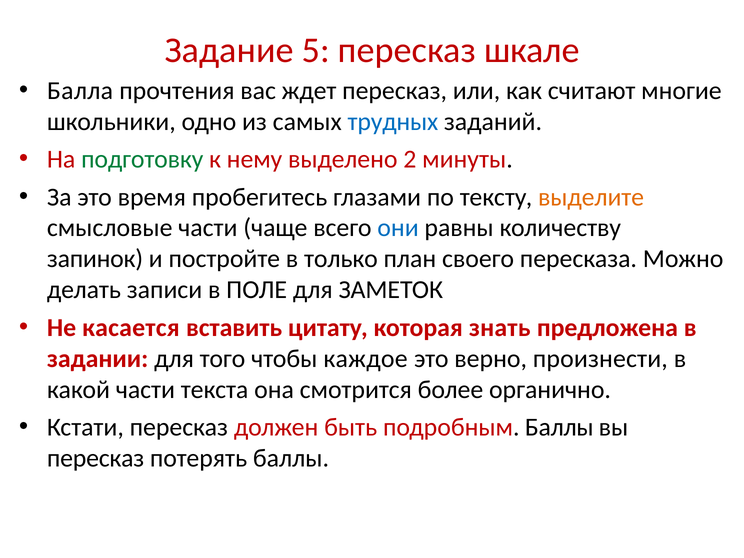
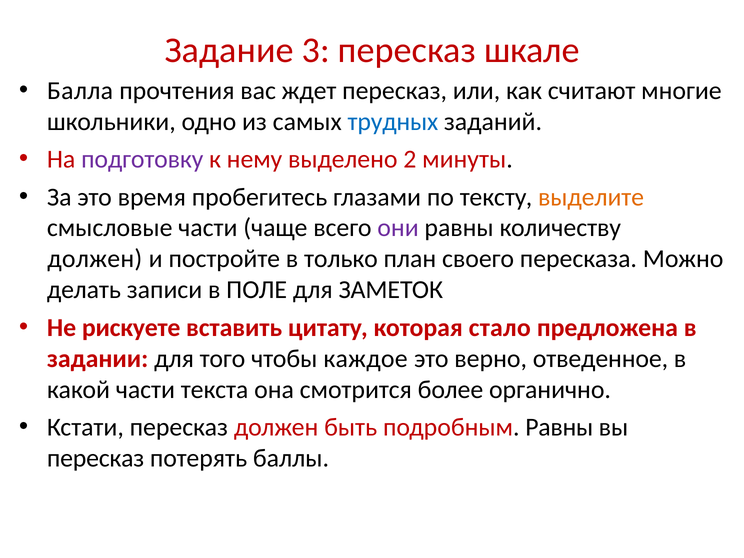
5: 5 -> 3
подготовку colour: green -> purple
они colour: blue -> purple
запинок at (95, 259): запинок -> должен
касается: касается -> рискуете
знать: знать -> стало
произнести: произнести -> отведенное
подробным Баллы: Баллы -> Равны
